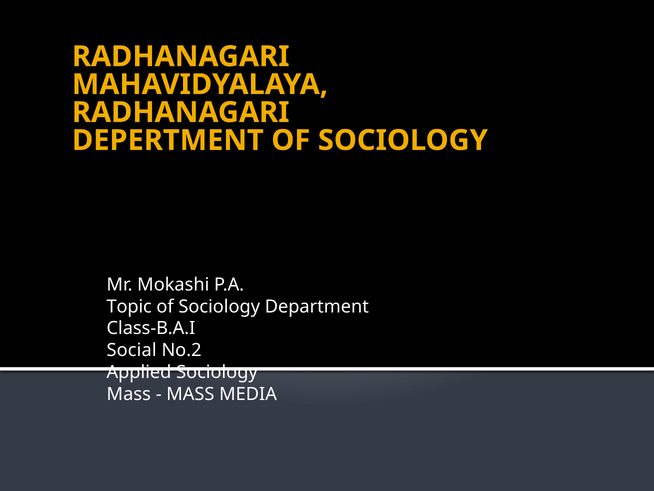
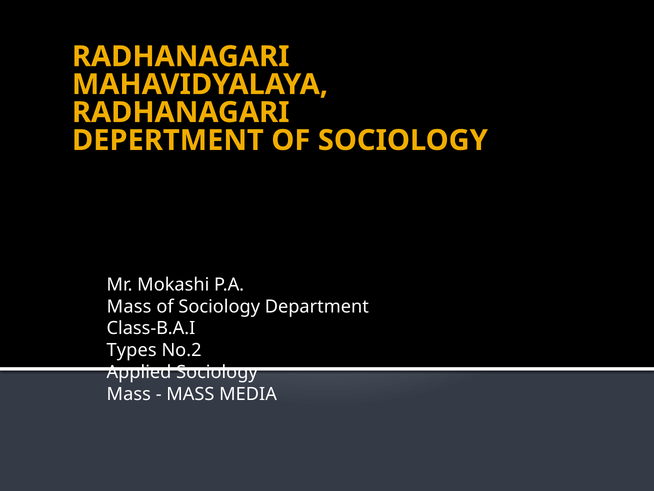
Topic at (129, 306): Topic -> Mass
Social: Social -> Types
